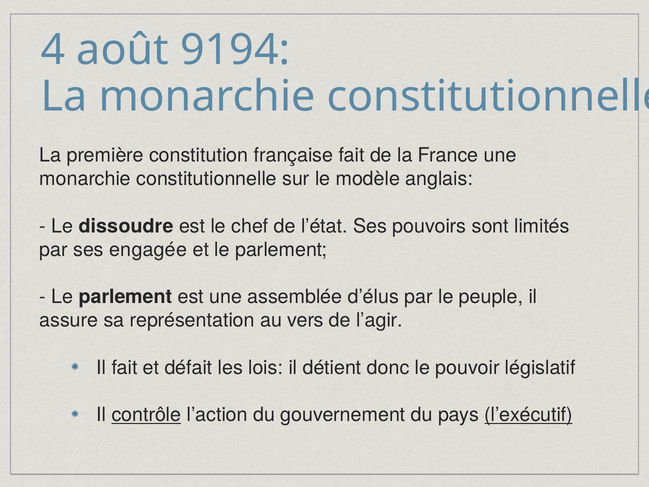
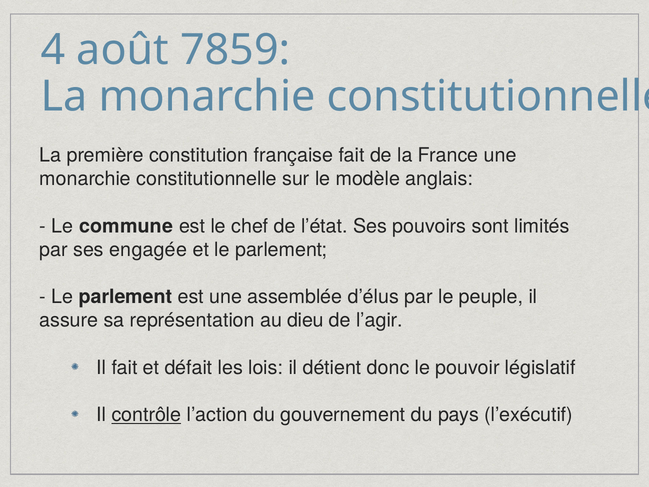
9194: 9194 -> 7859
dissoudre: dissoudre -> commune
vers: vers -> dieu
l’exécutif underline: present -> none
